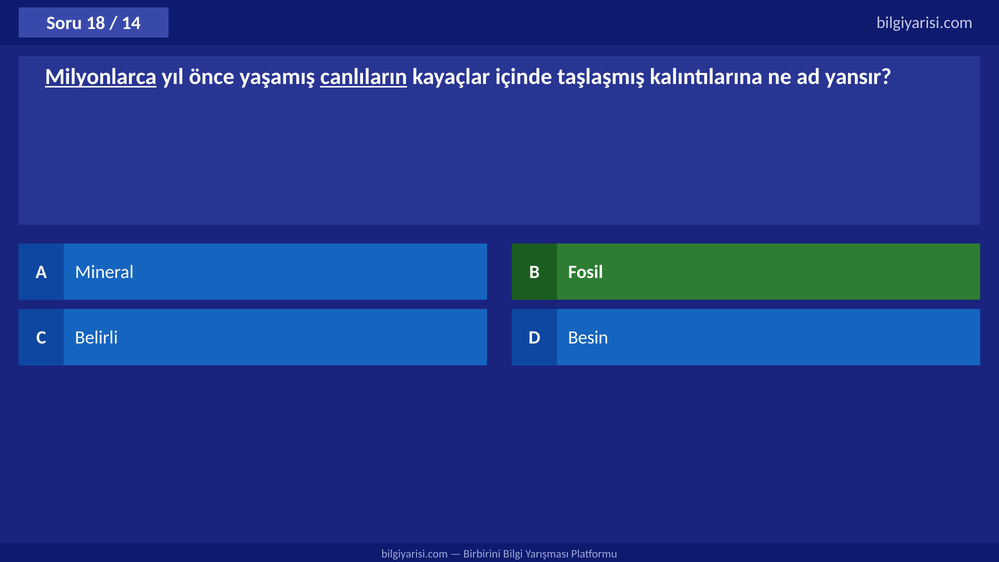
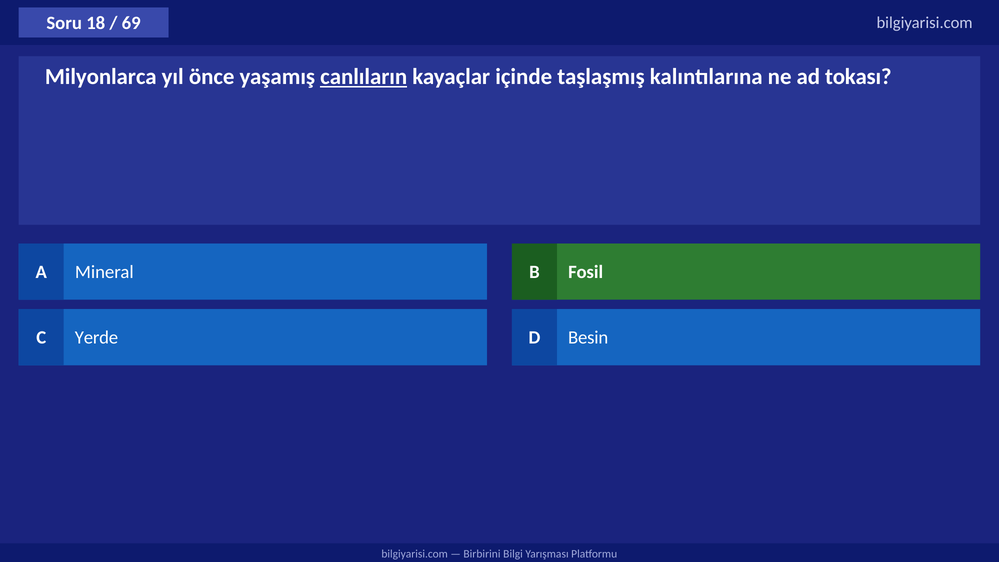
14: 14 -> 69
Milyonlarca underline: present -> none
yansır: yansır -> tokası
Belirli: Belirli -> Yerde
